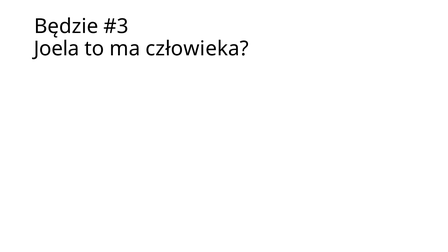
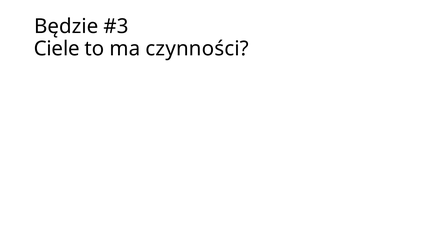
Joela: Joela -> Ciele
człowieka: człowieka -> czynności
